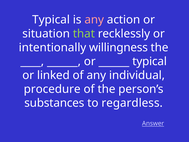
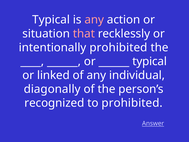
that colour: light green -> pink
intentionally willingness: willingness -> prohibited
procedure: procedure -> diagonally
substances: substances -> recognized
to regardless: regardless -> prohibited
